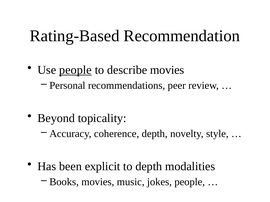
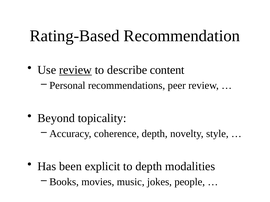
Use people: people -> review
describe movies: movies -> content
